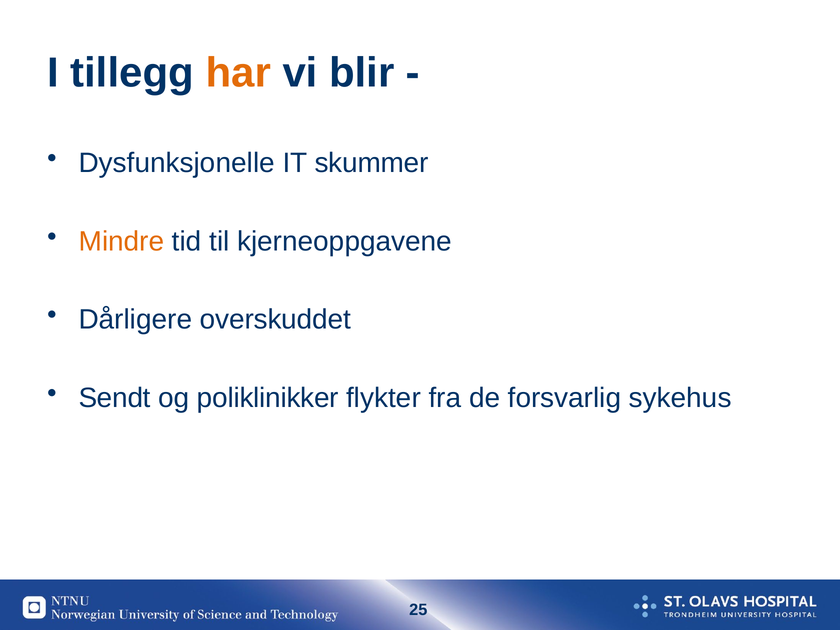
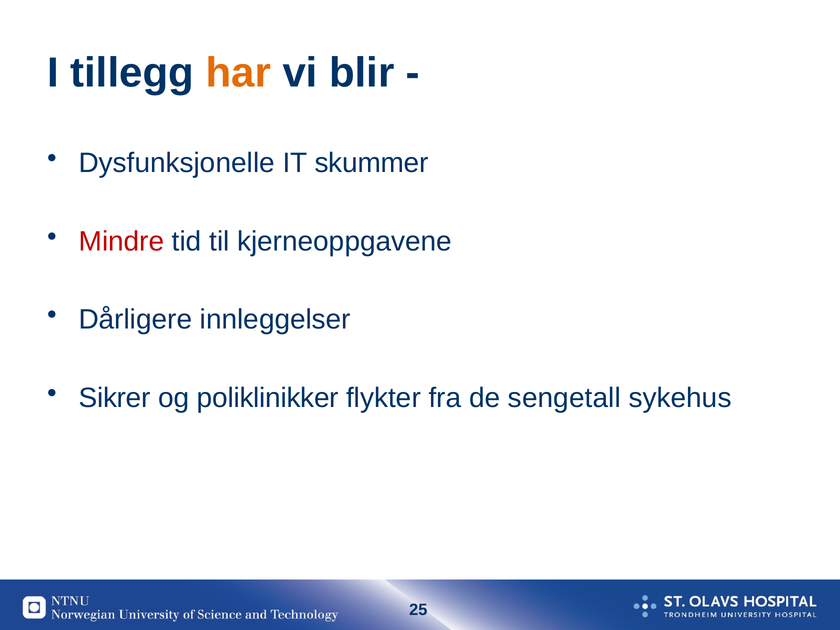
Mindre colour: orange -> red
overskuddet: overskuddet -> innleggelser
Sendt: Sendt -> Sikrer
forsvarlig: forsvarlig -> sengetall
